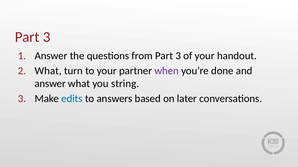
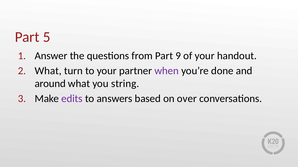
3 at (47, 37): 3 -> 5
from Part 3: 3 -> 9
answer at (50, 84): answer -> around
edits colour: blue -> purple
later: later -> over
